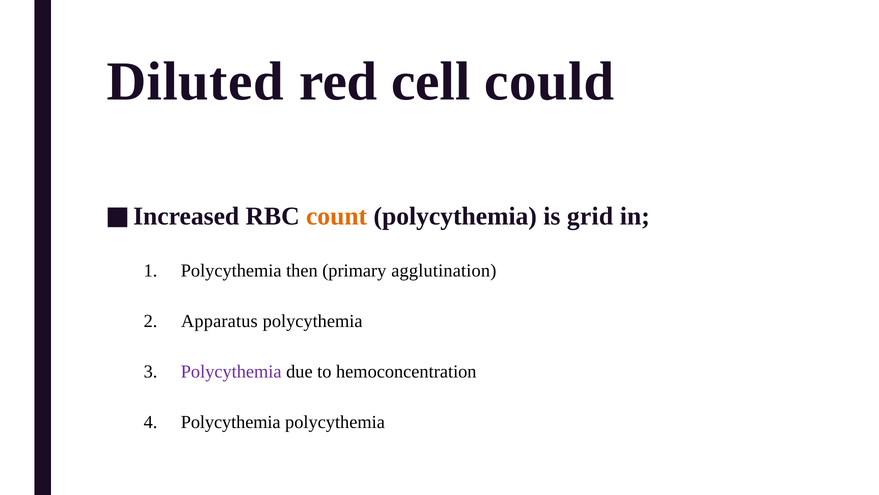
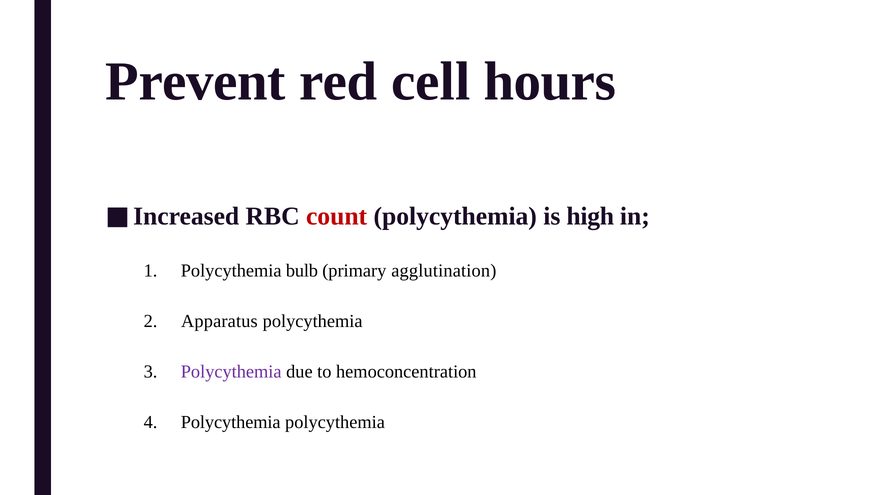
Diluted: Diluted -> Prevent
could: could -> hours
count colour: orange -> red
grid: grid -> high
then: then -> bulb
